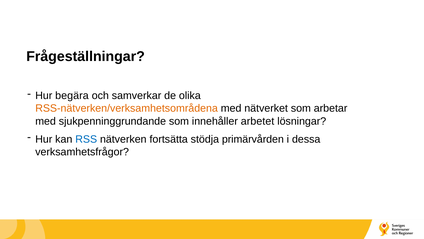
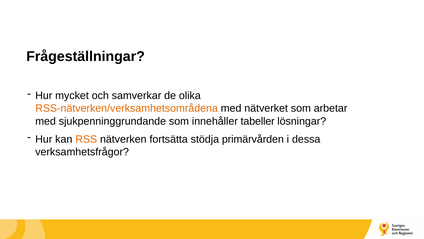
begära: begära -> mycket
arbetet: arbetet -> tabeller
RSS colour: blue -> orange
